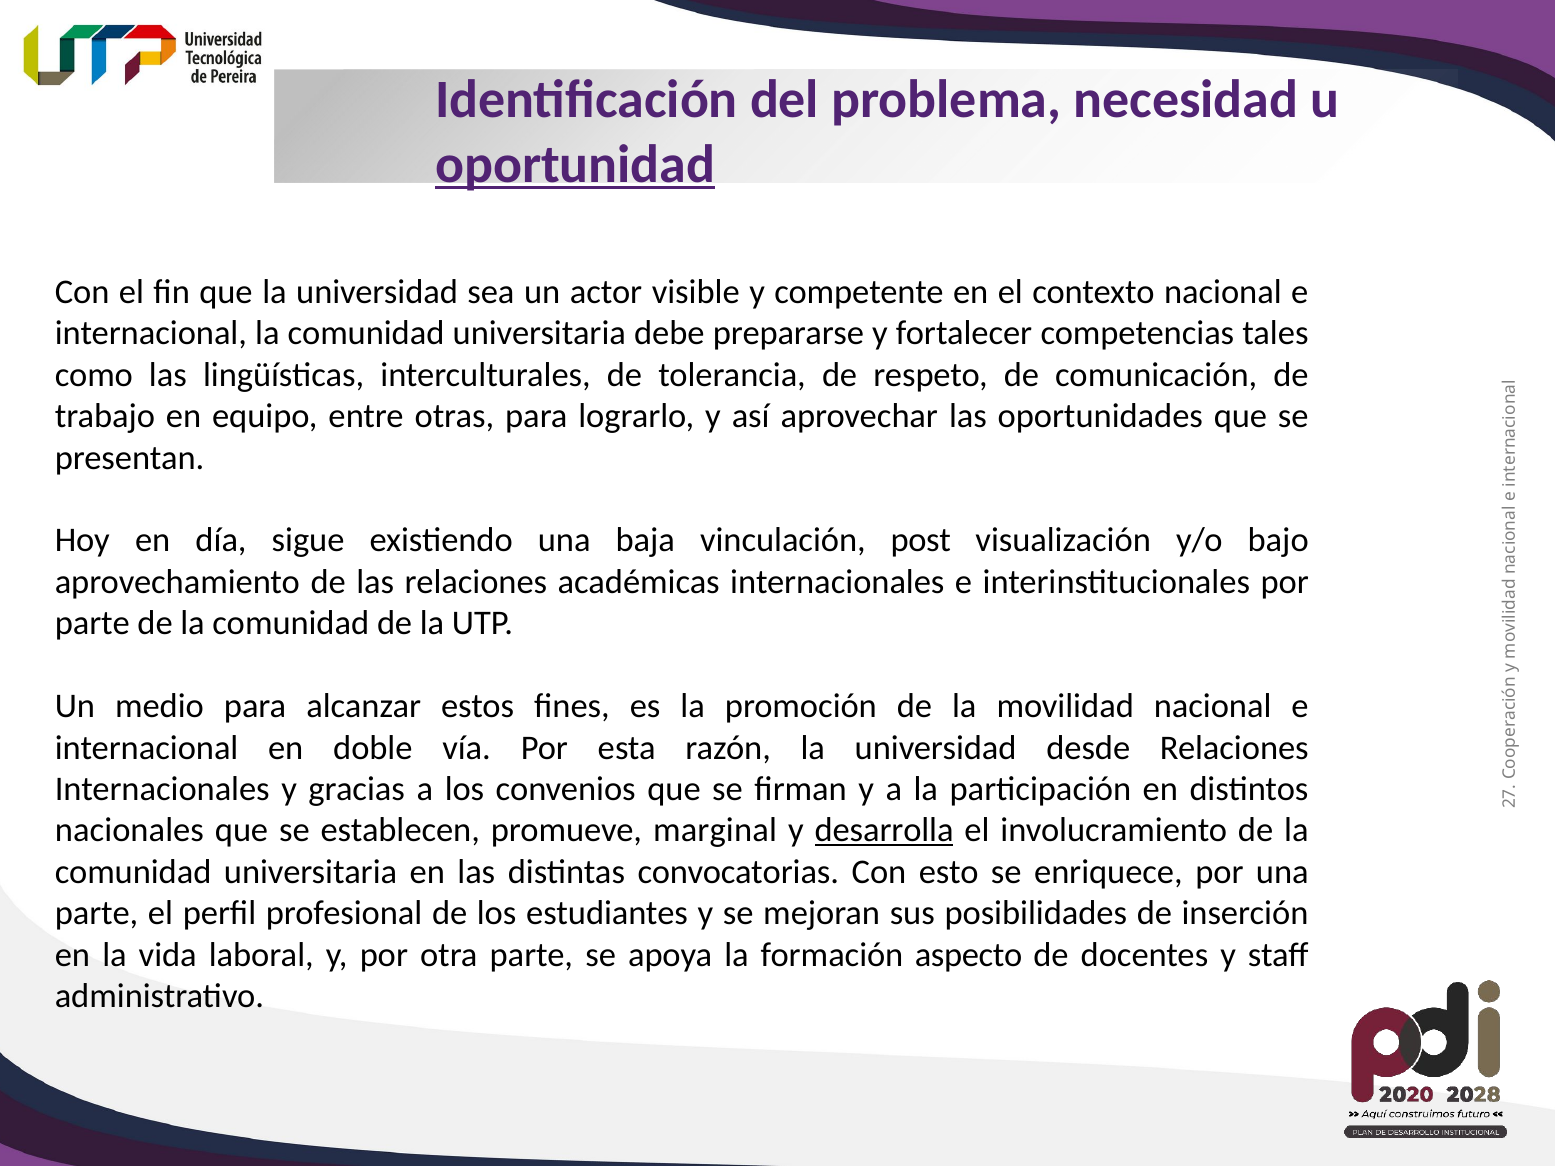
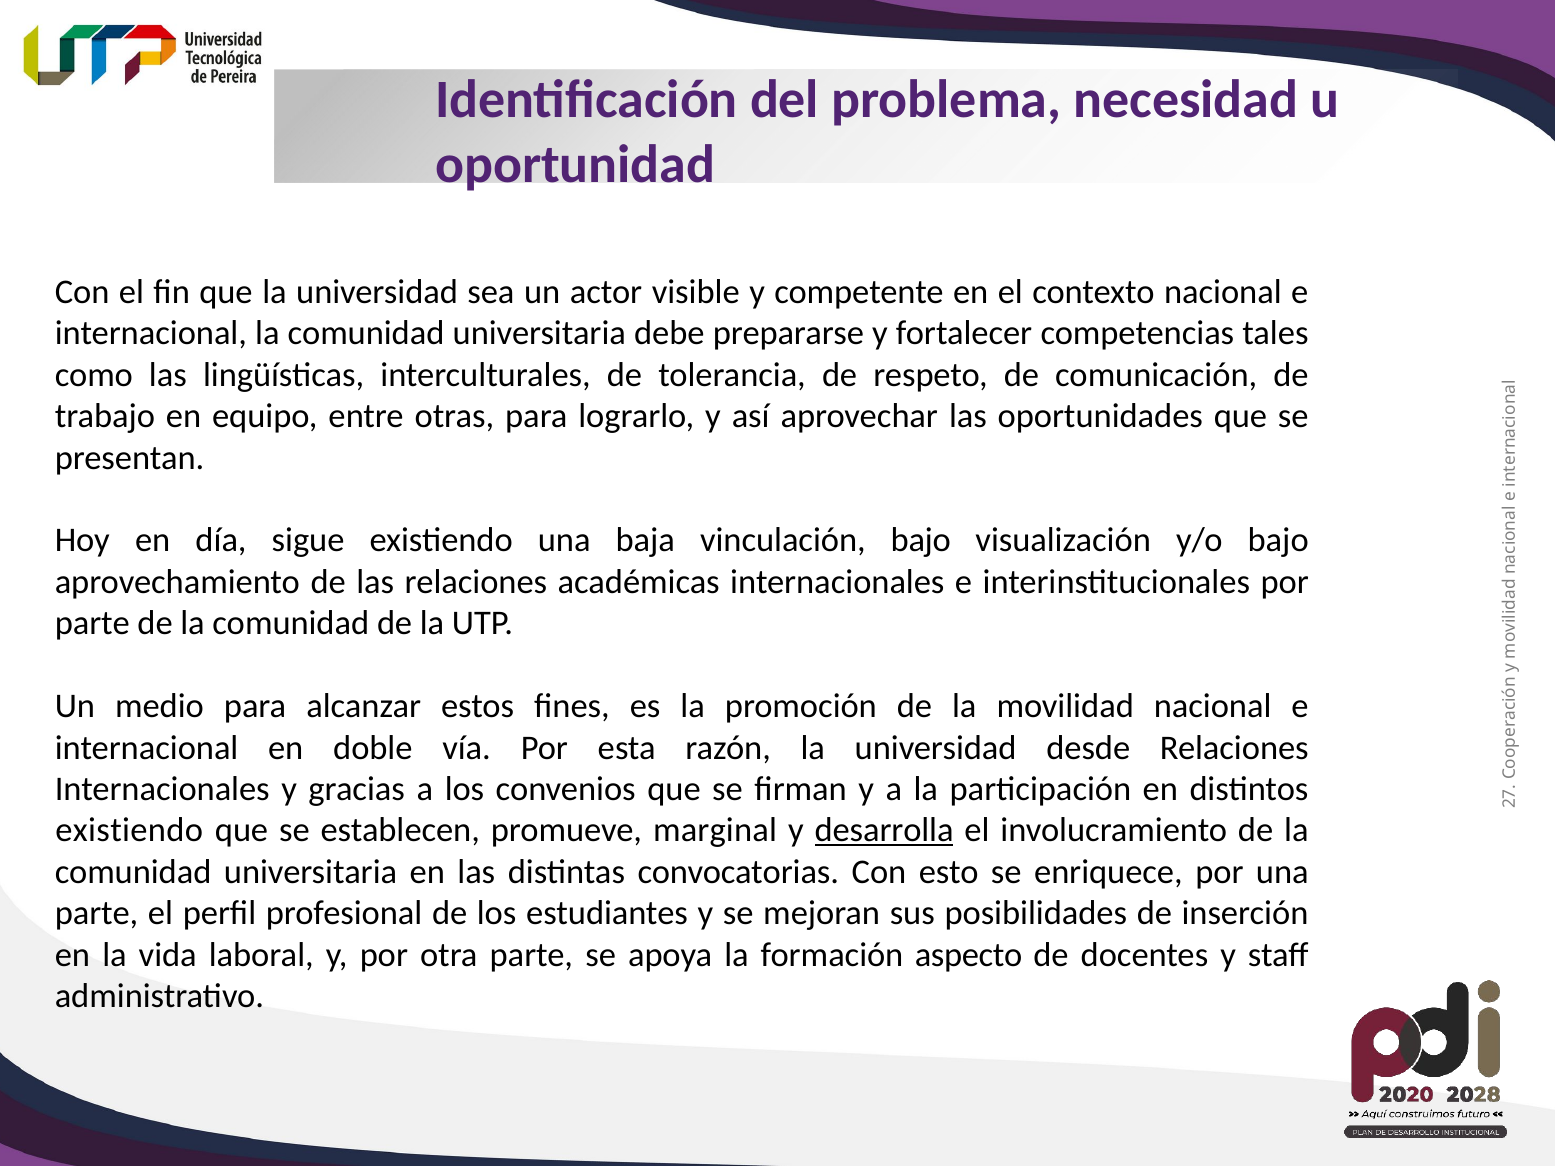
oportunidad underline: present -> none
vinculación post: post -> bajo
nacionales at (129, 831): nacionales -> existiendo
